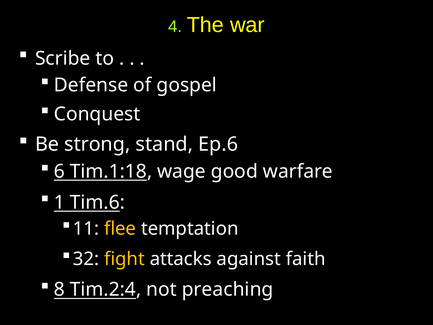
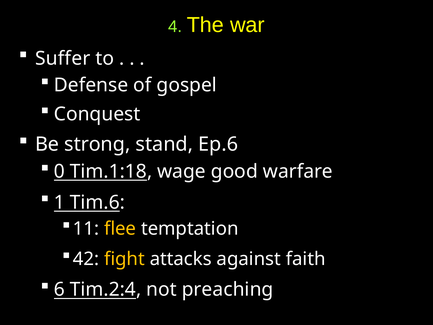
Scribe: Scribe -> Suffer
6: 6 -> 0
32: 32 -> 42
8: 8 -> 6
